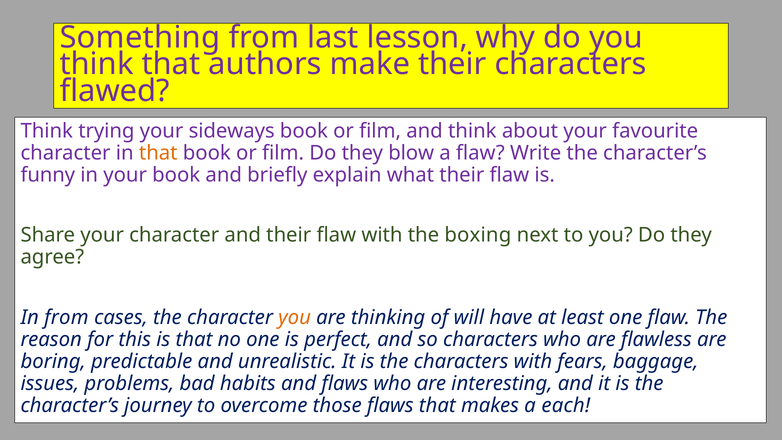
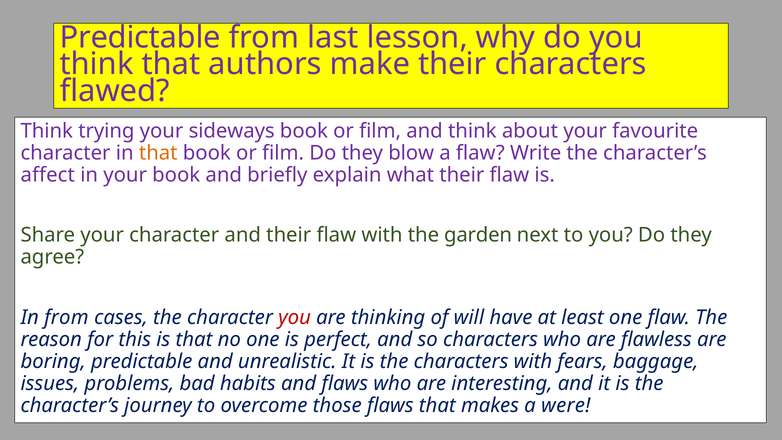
Something at (140, 38): Something -> Predictable
funny: funny -> affect
boxing: boxing -> garden
you at (295, 317) colour: orange -> red
each: each -> were
